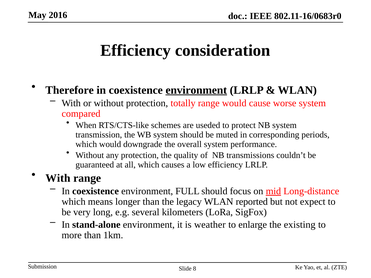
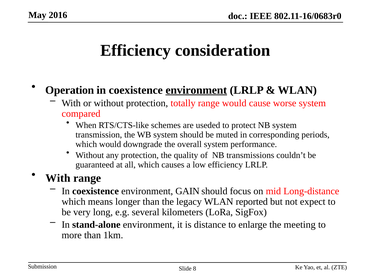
Therefore: Therefore -> Operation
FULL: FULL -> GAIN
mid underline: present -> none
weather: weather -> distance
existing: existing -> meeting
